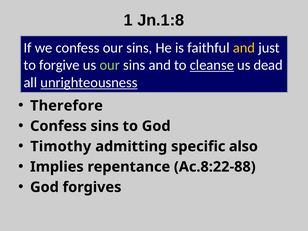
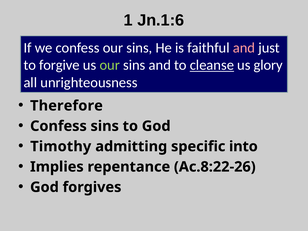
Jn.1:8: Jn.1:8 -> Jn.1:6
and at (244, 48) colour: yellow -> pink
dead: dead -> glory
unrighteousness underline: present -> none
also: also -> into
Ac.8:22-88: Ac.8:22-88 -> Ac.8:22-26
